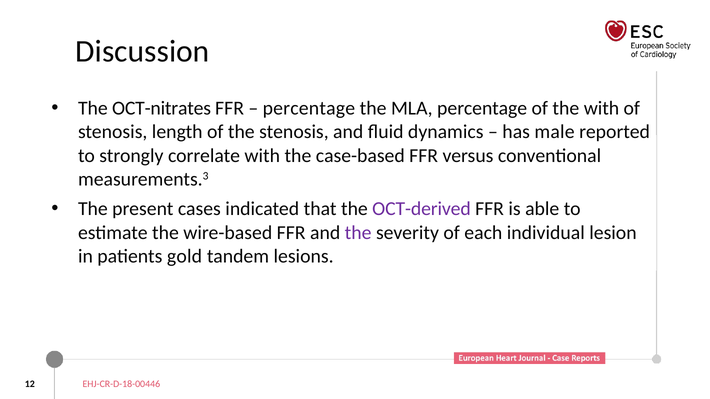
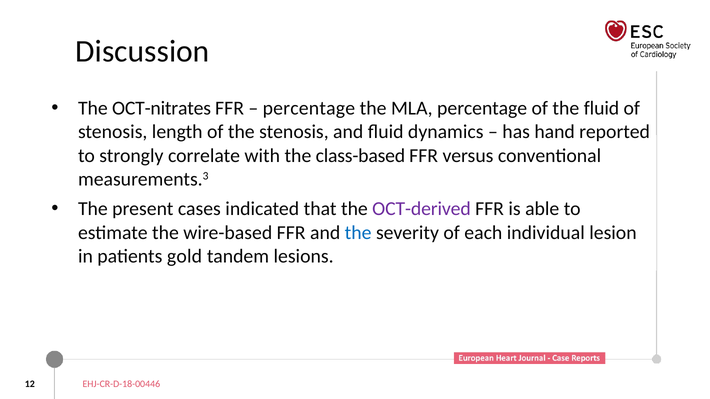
the with: with -> fluid
male: male -> hand
case-based: case-based -> class-based
the at (358, 233) colour: purple -> blue
